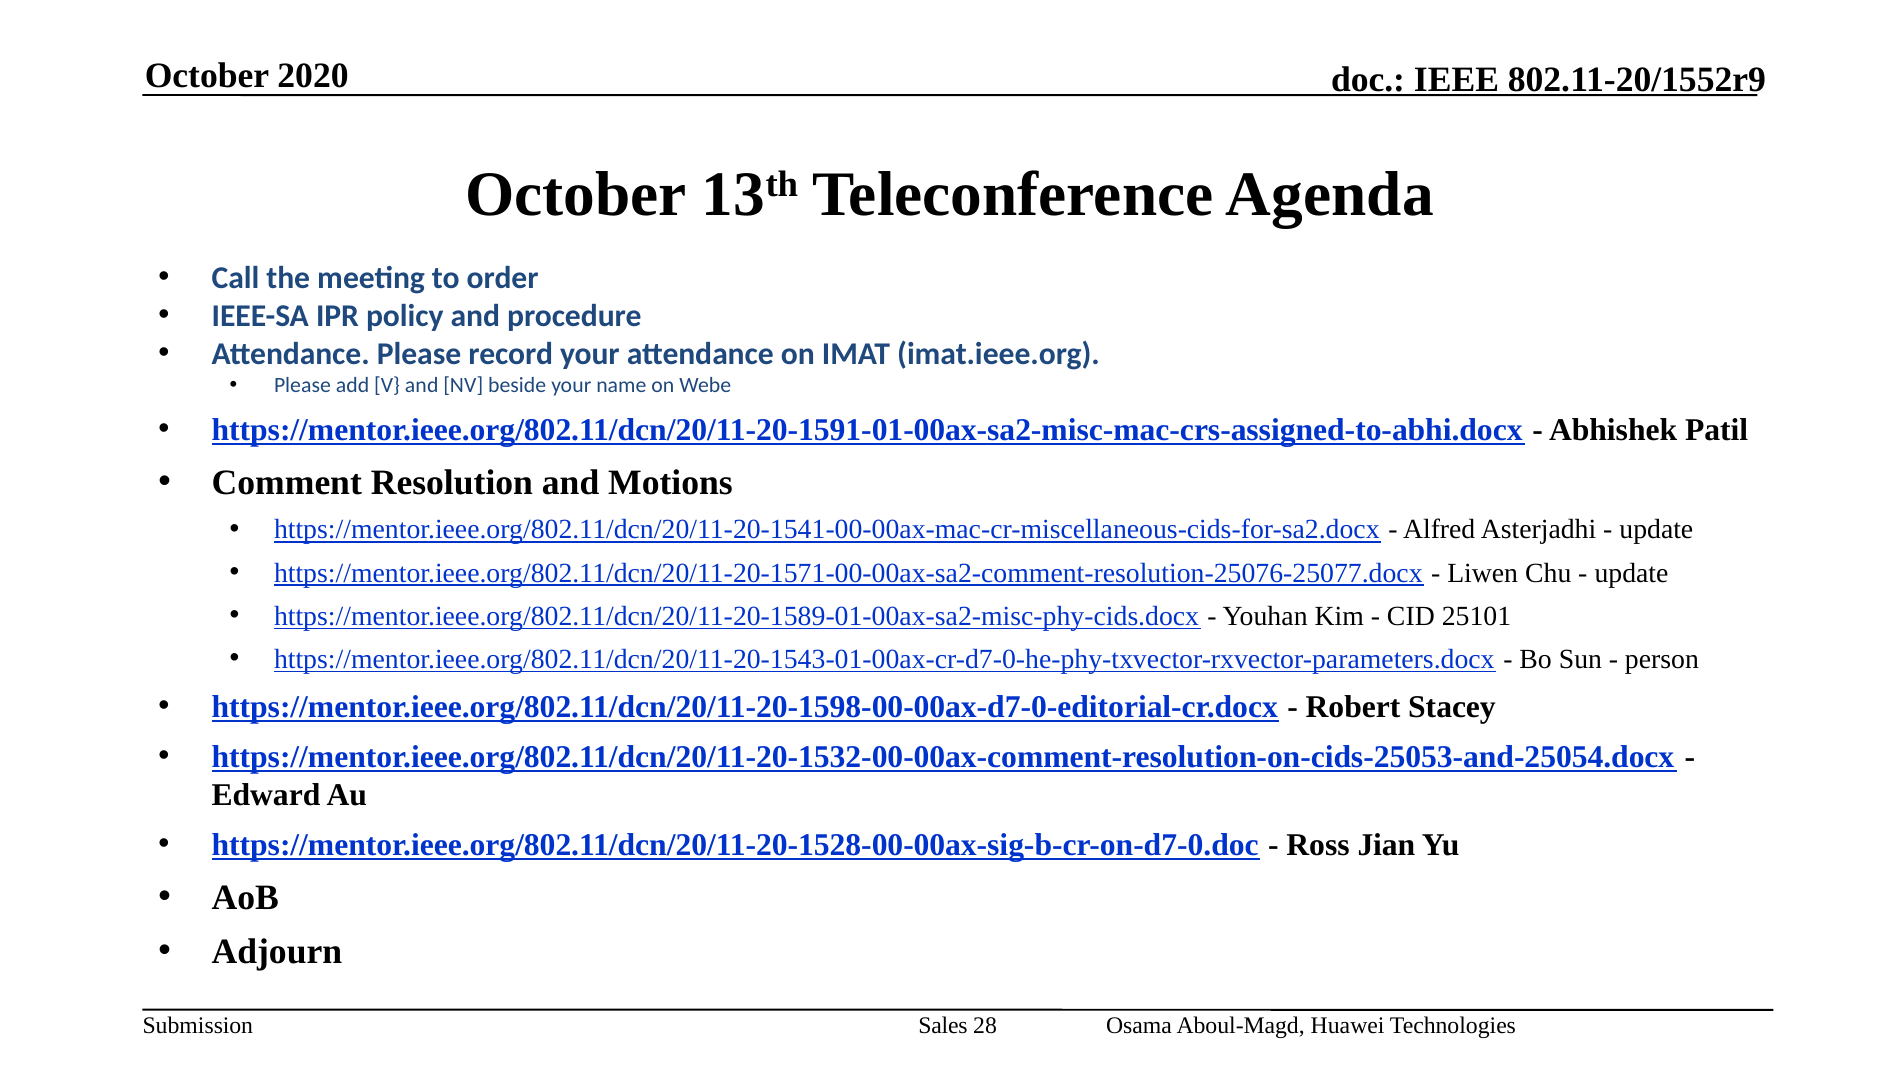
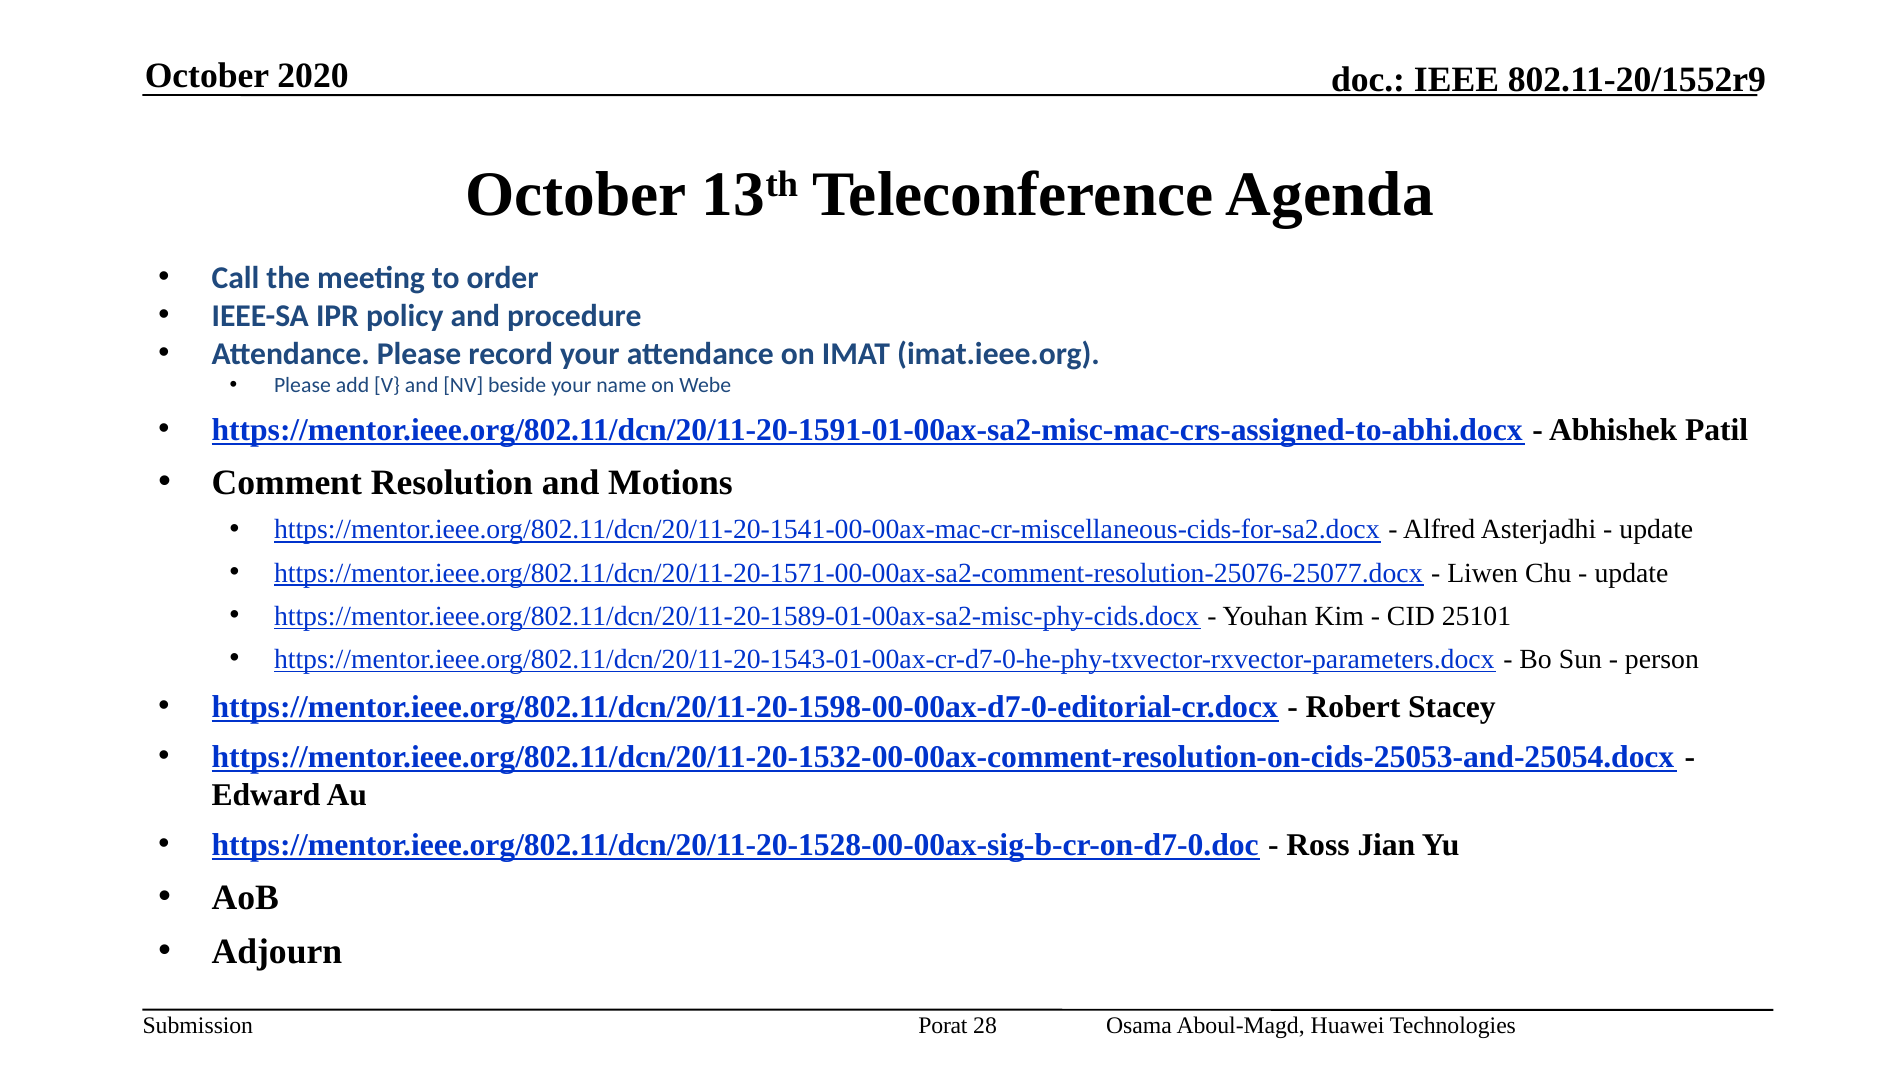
Sales: Sales -> Porat
